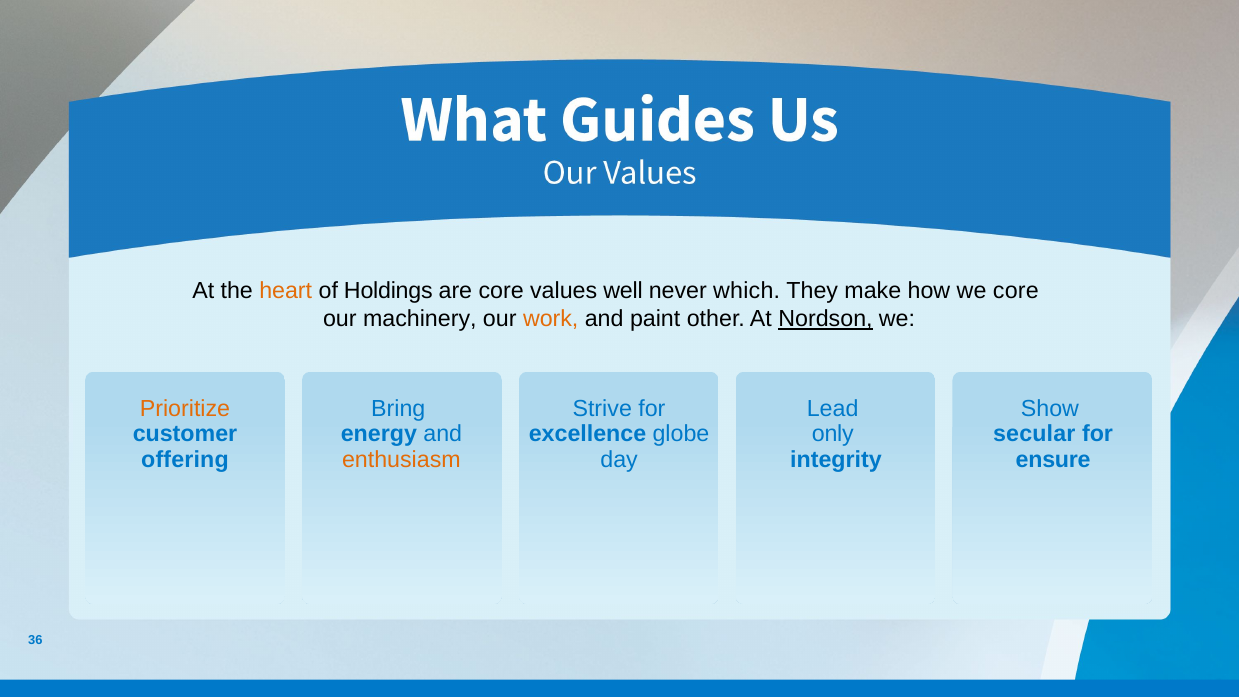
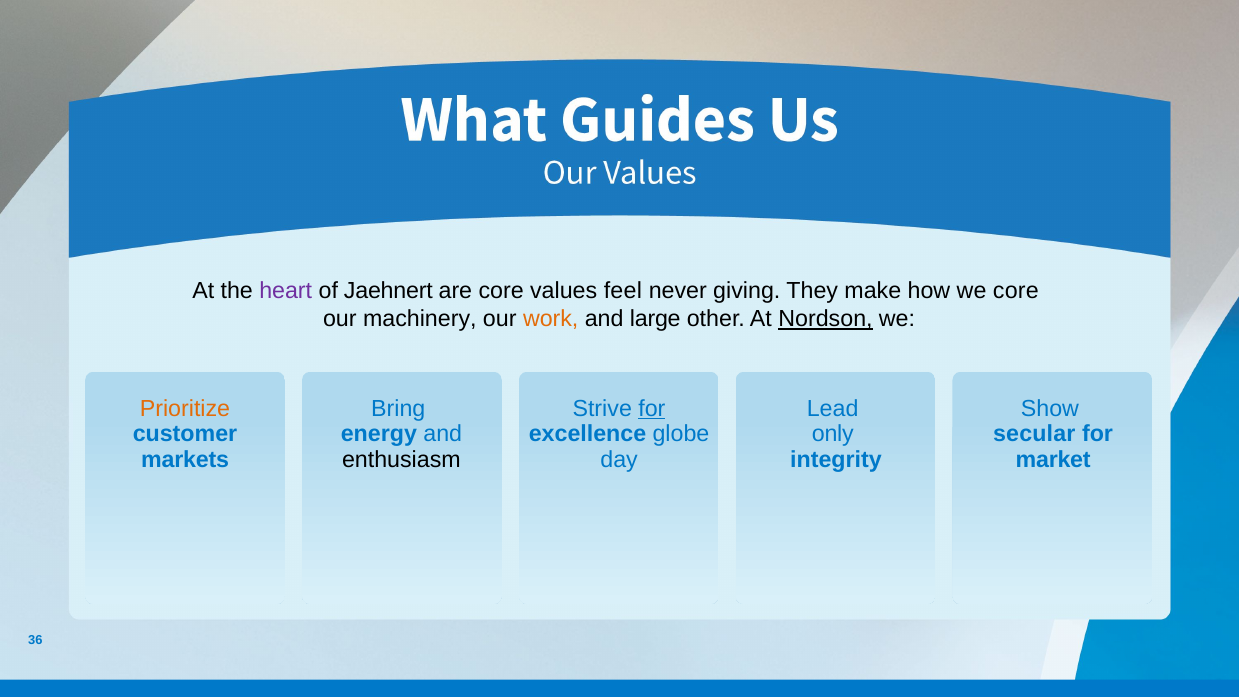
heart colour: orange -> purple
Holdings: Holdings -> Jaehnert
well: well -> feel
which: which -> giving
paint: paint -> large
for at (652, 408) underline: none -> present
offering: offering -> markets
enthusiasm colour: orange -> black
ensure: ensure -> market
